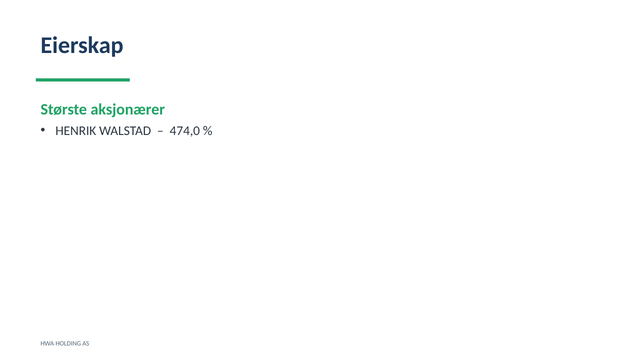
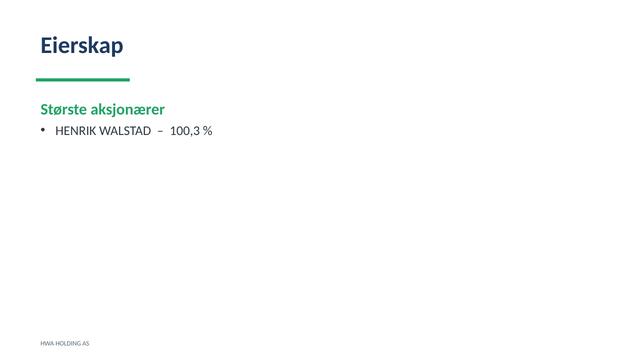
474,0: 474,0 -> 100,3
